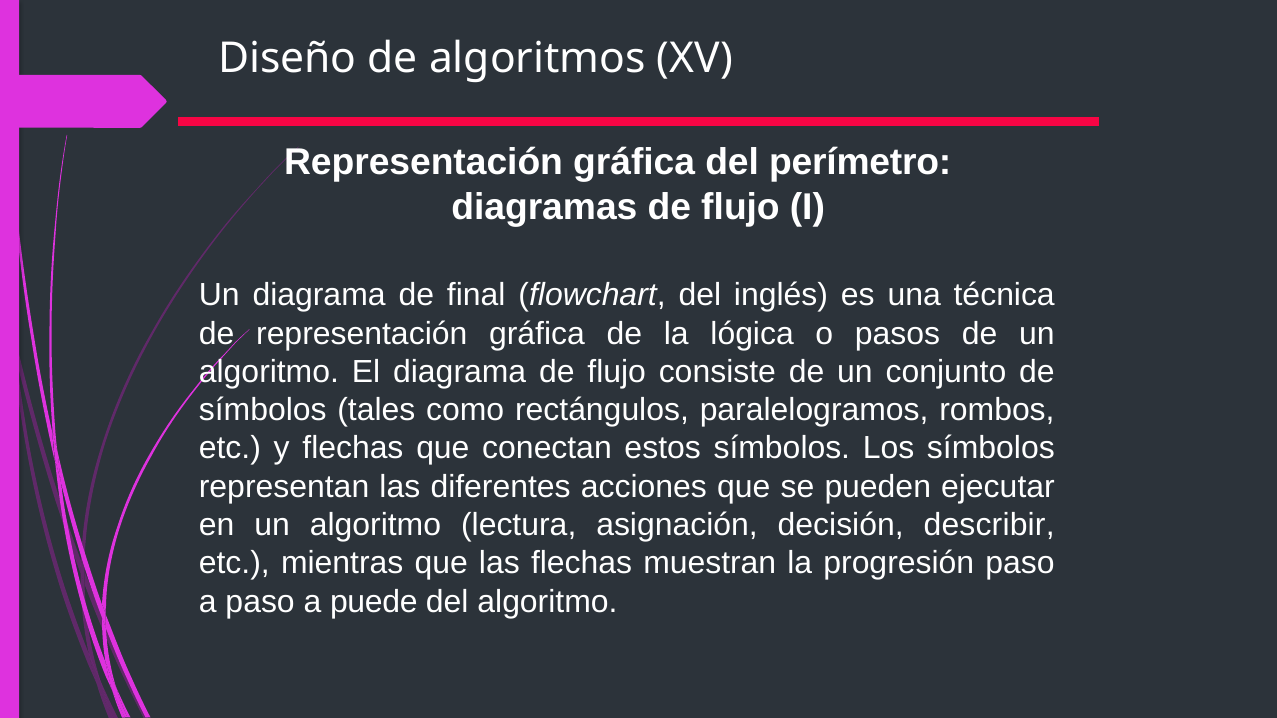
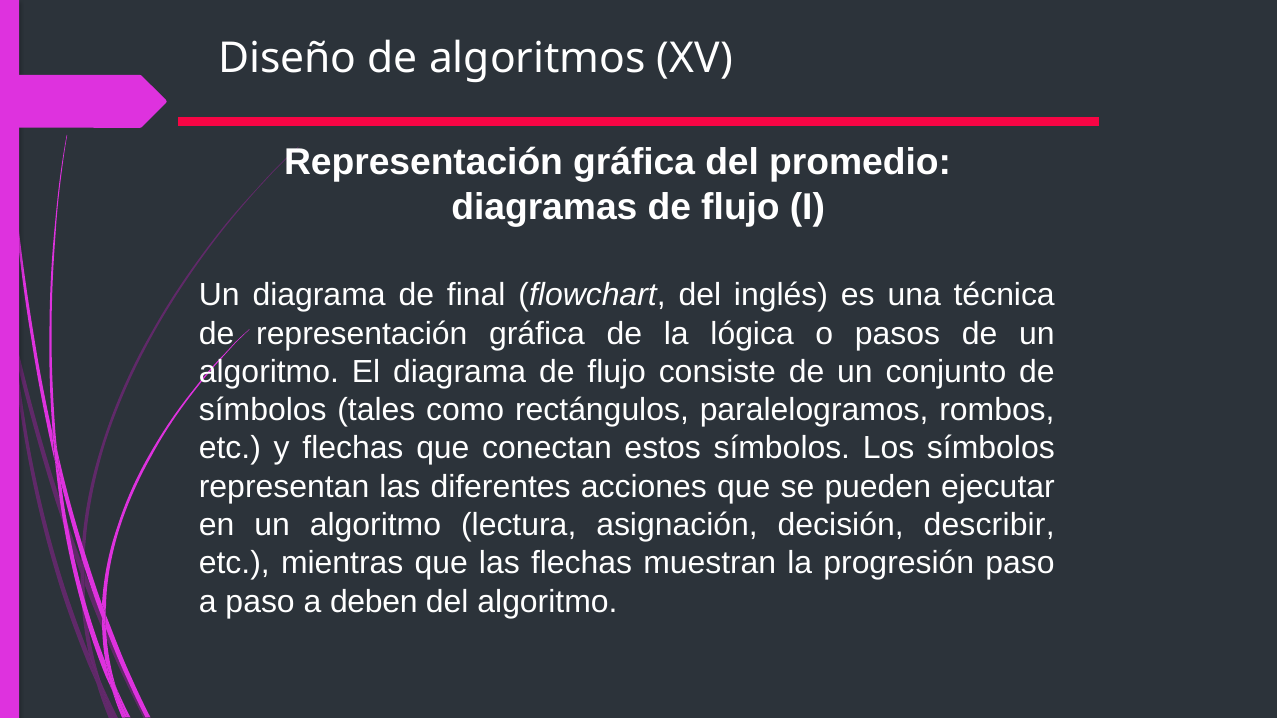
perímetro: perímetro -> promedio
puede: puede -> deben
